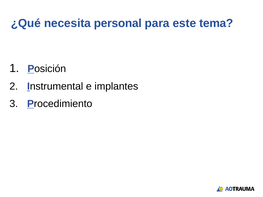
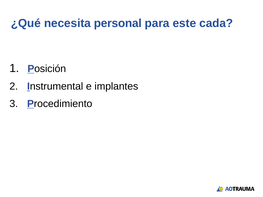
tema: tema -> cada
